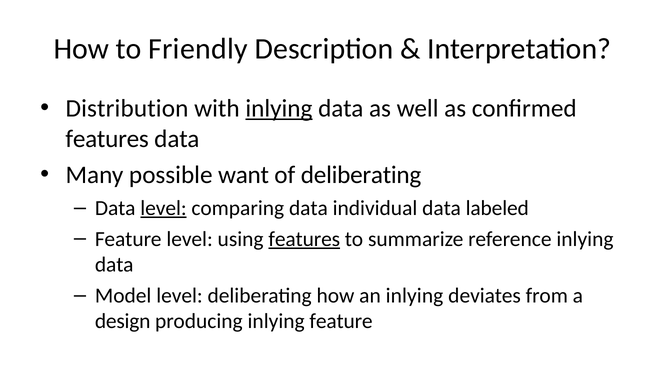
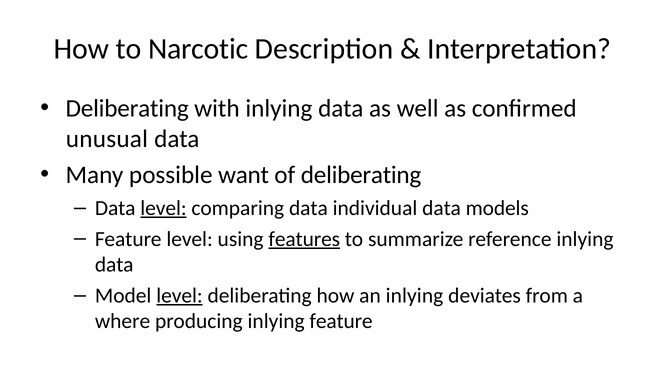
Friendly: Friendly -> Narcotic
Distribution at (127, 108): Distribution -> Deliberating
inlying at (279, 108) underline: present -> none
features at (107, 139): features -> unusual
labeled: labeled -> models
level at (179, 296) underline: none -> present
design: design -> where
